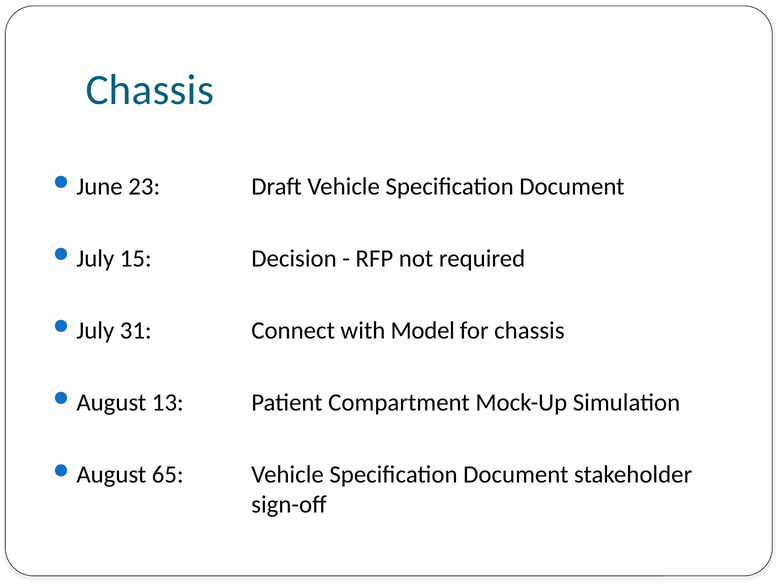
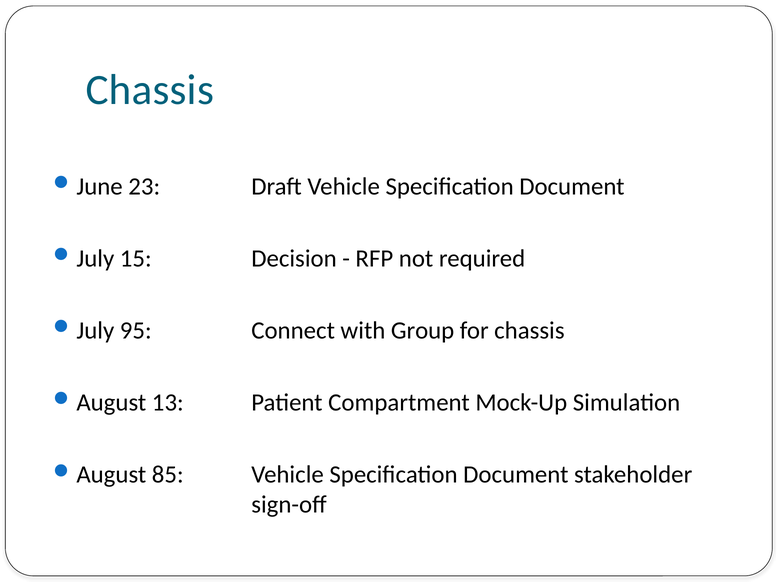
31: 31 -> 95
Model: Model -> Group
65: 65 -> 85
